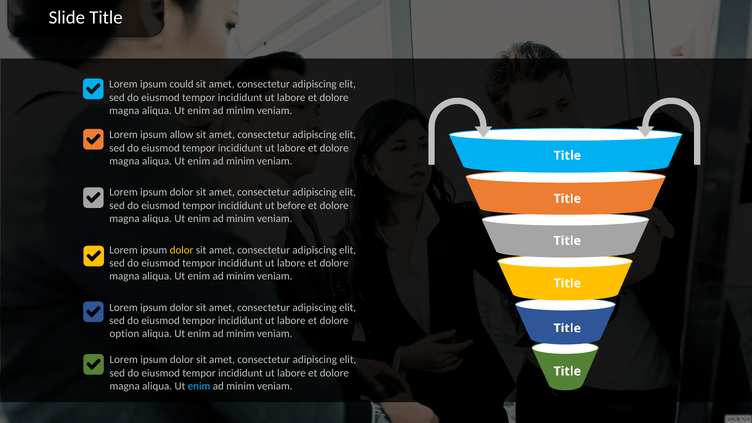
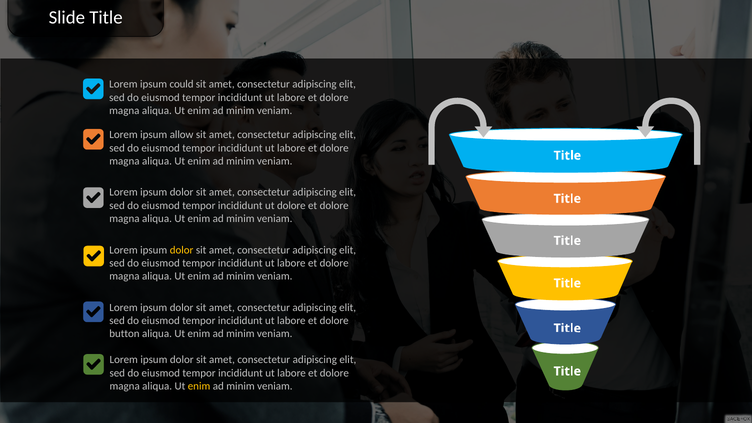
ut before: before -> dolore
option: option -> button
enim at (199, 386) colour: light blue -> yellow
